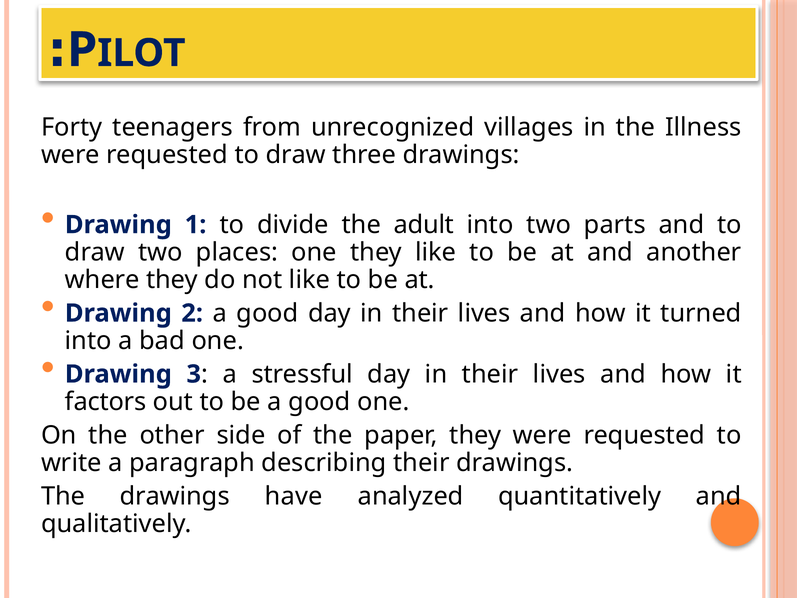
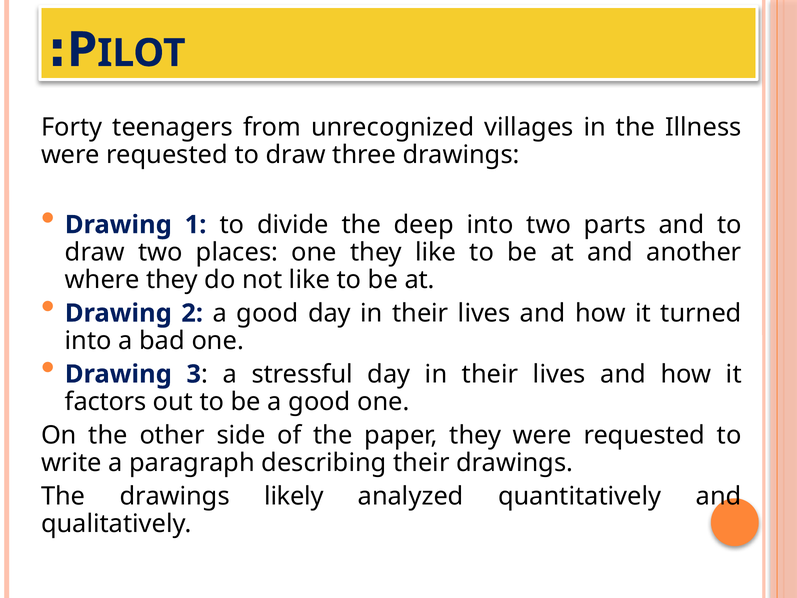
adult: adult -> deep
have: have -> likely
